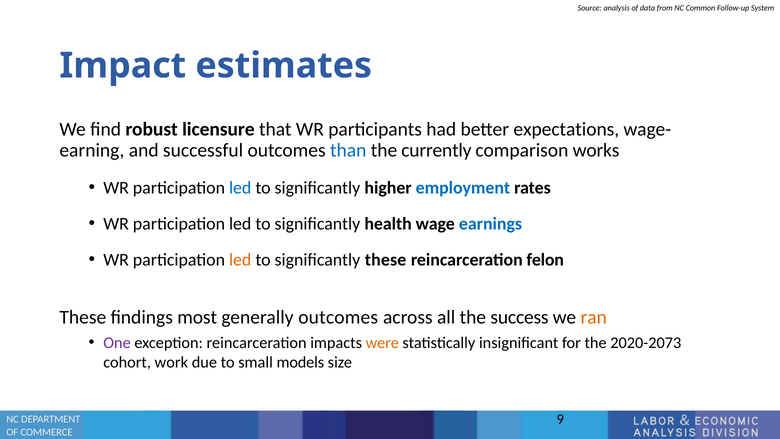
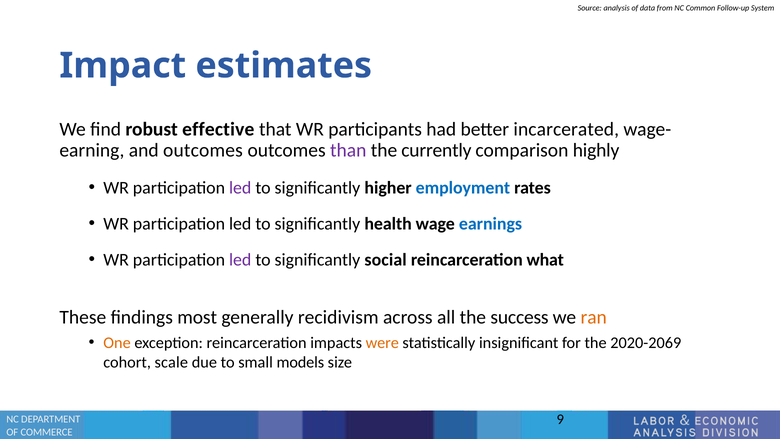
licensure: licensure -> effective
expectations: expectations -> incarcerated
and successful: successful -> outcomes
than colour: blue -> purple
works: works -> highly
led at (240, 188) colour: blue -> purple
led at (240, 260) colour: orange -> purple
significantly these: these -> social
felon: felon -> what
generally outcomes: outcomes -> recidivism
One colour: purple -> orange
2020-2073: 2020-2073 -> 2020-2069
work: work -> scale
